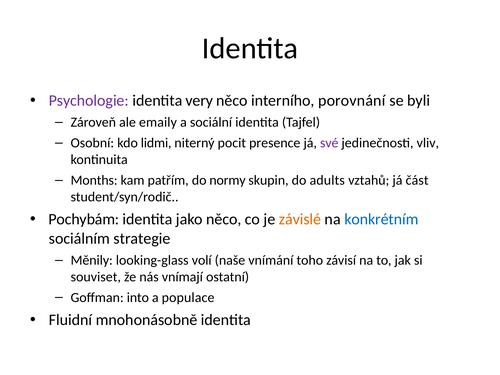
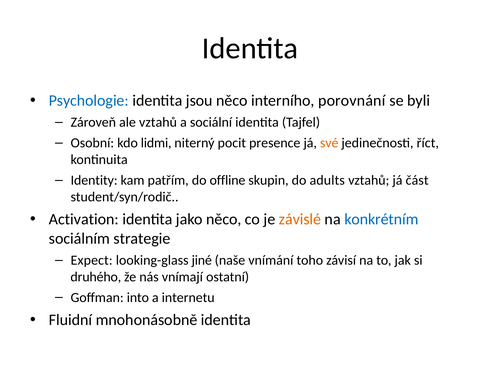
Psychologie colour: purple -> blue
very: very -> jsou
ale emaily: emaily -> vztahů
své colour: purple -> orange
vliv: vliv -> říct
Months: Months -> Identity
normy: normy -> offline
Pochybám: Pochybám -> Activation
Měnily: Měnily -> Expect
volí: volí -> jiné
souviset: souviset -> druhého
populace: populace -> internetu
